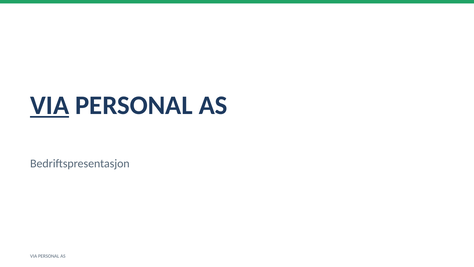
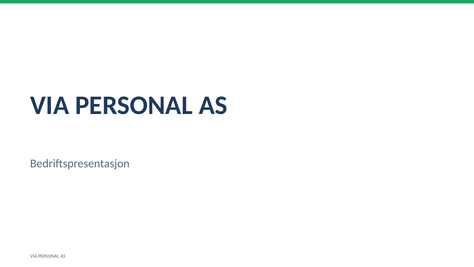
VIA at (50, 105) underline: present -> none
